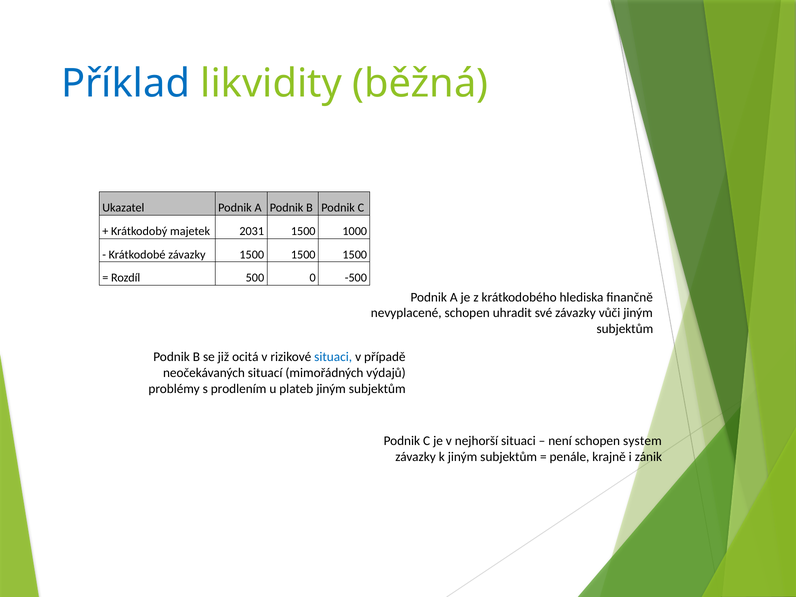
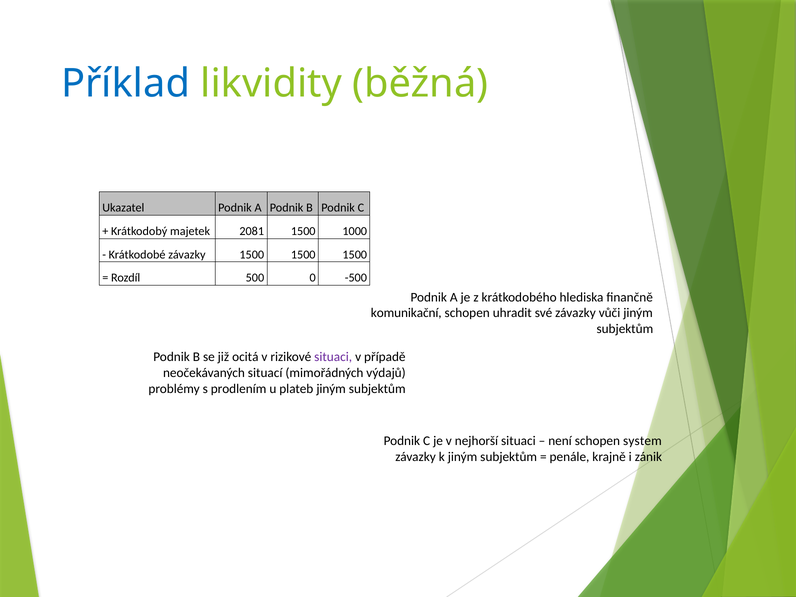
2031: 2031 -> 2081
nevyplacené: nevyplacené -> komunikační
situaci at (333, 357) colour: blue -> purple
